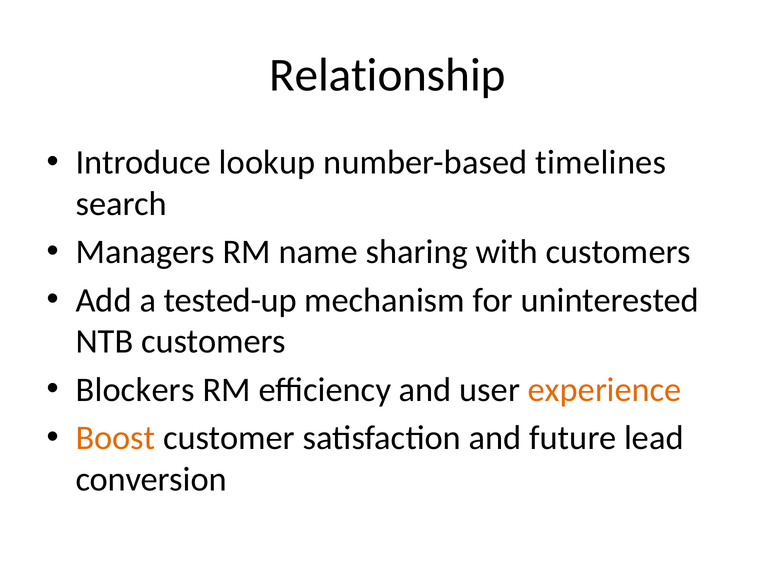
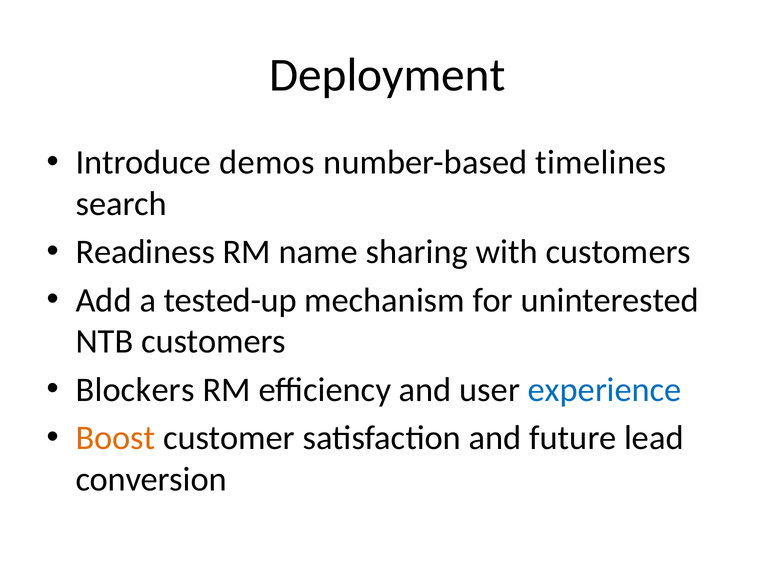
Relationship: Relationship -> Deployment
lookup: lookup -> demos
Managers: Managers -> Readiness
experience colour: orange -> blue
